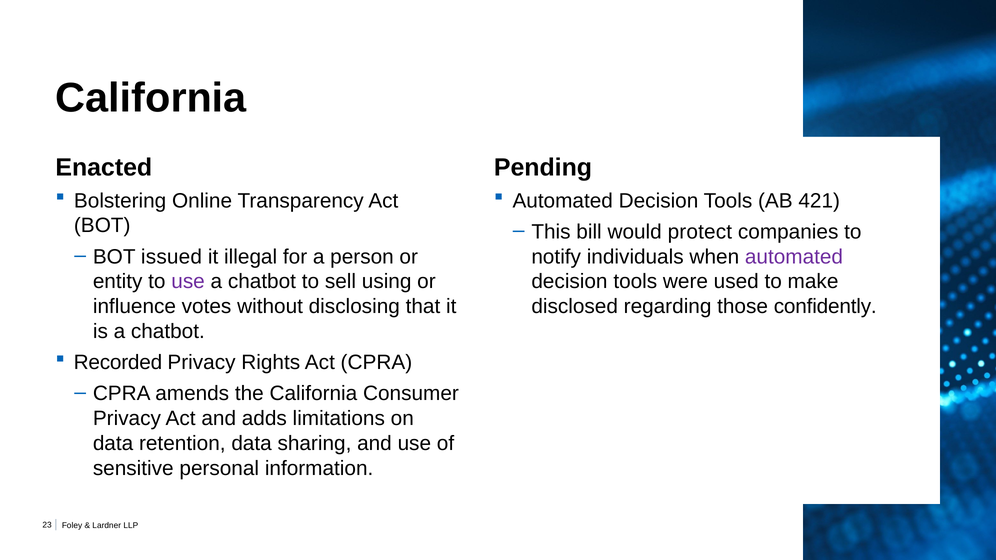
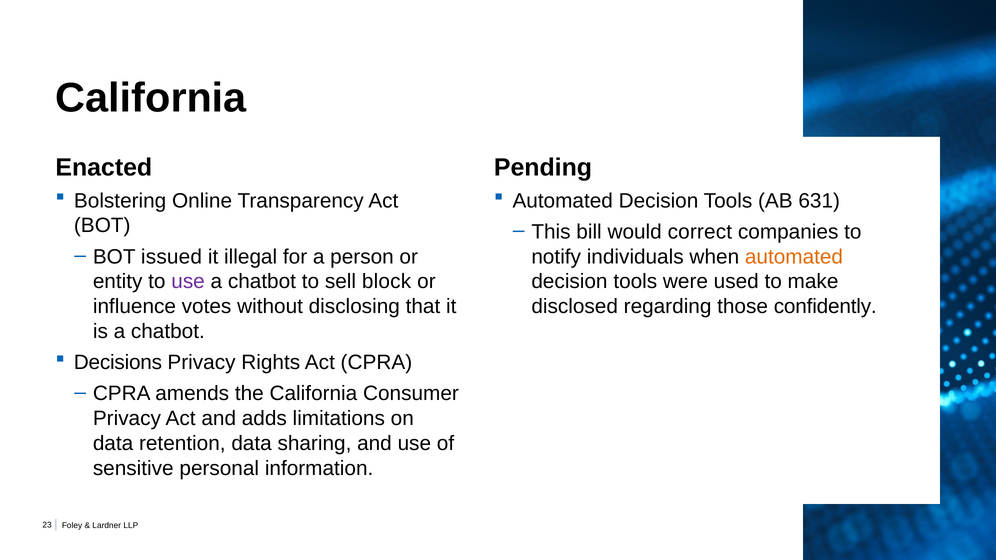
421: 421 -> 631
protect: protect -> correct
automated at (794, 257) colour: purple -> orange
using: using -> block
Recorded: Recorded -> Decisions
